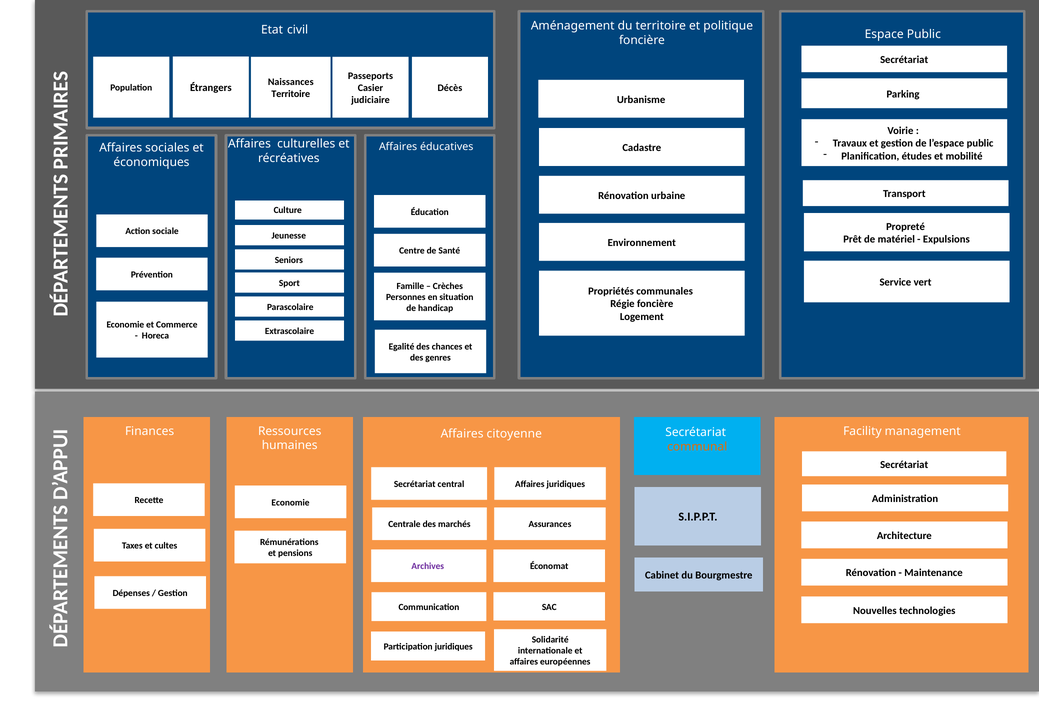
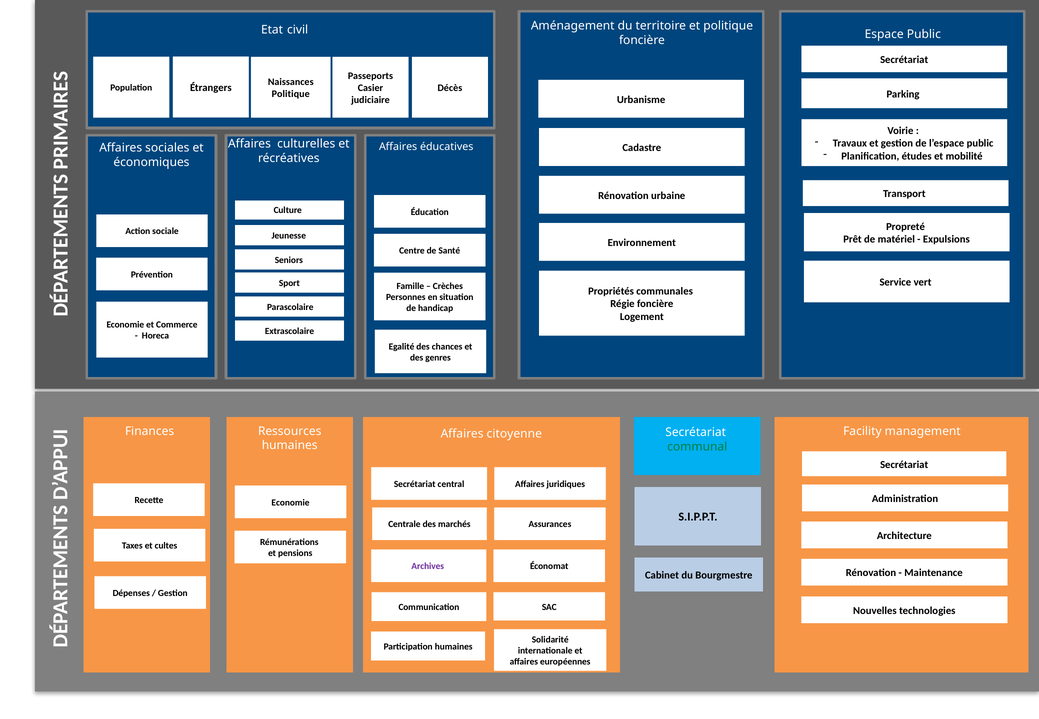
Territoire at (291, 94): Territoire -> Politique
communal colour: orange -> green
Participation juridiques: juridiques -> humaines
